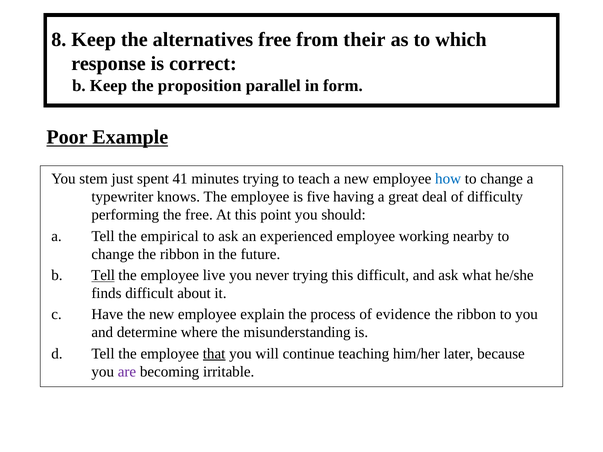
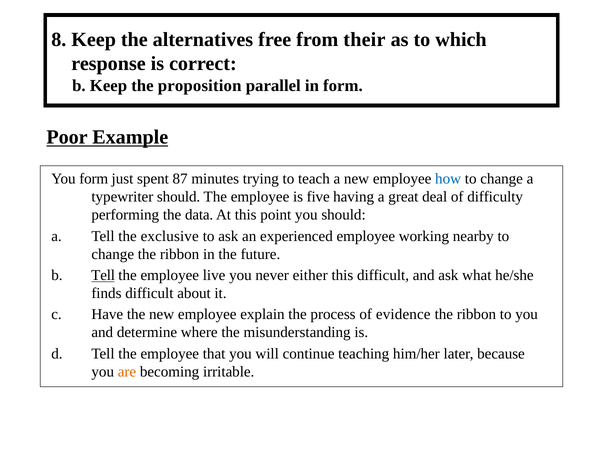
You stem: stem -> form
41: 41 -> 87
typewriter knows: knows -> should
the free: free -> data
empirical: empirical -> exclusive
never trying: trying -> either
that underline: present -> none
are colour: purple -> orange
